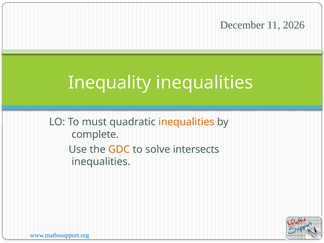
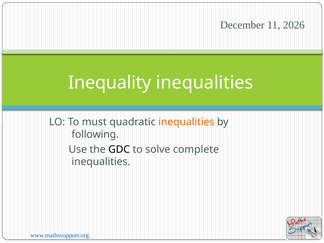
complete: complete -> following
GDC colour: orange -> black
intersects: intersects -> complete
